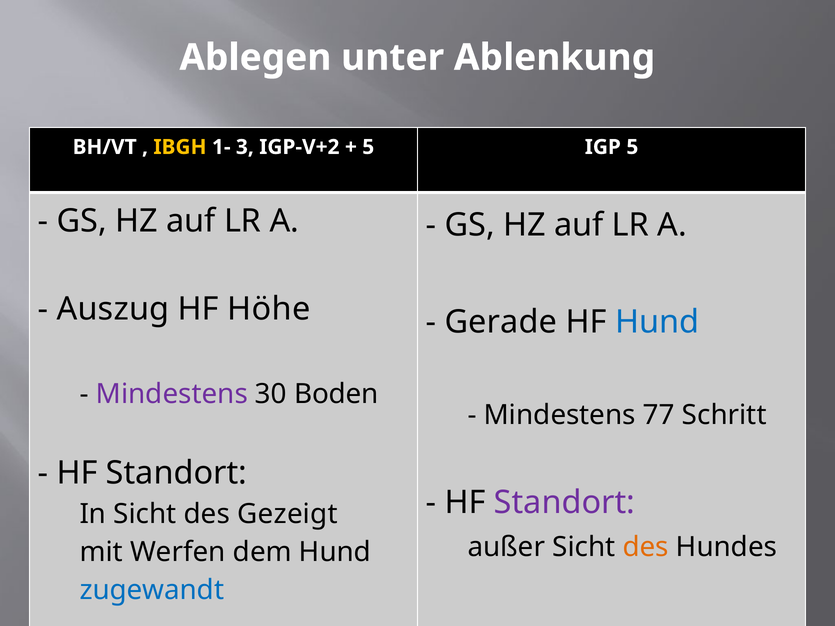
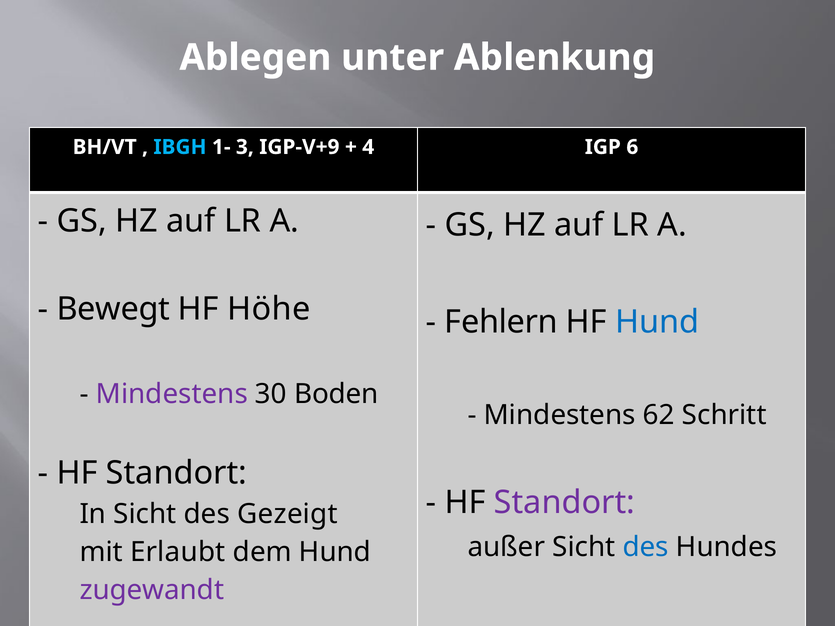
IBGH colour: yellow -> light blue
IGP-V+2: IGP-V+2 -> IGP-V+9
5 at (368, 147): 5 -> 4
IGP 5: 5 -> 6
Auszug: Auszug -> Bewegt
Gerade: Gerade -> Fehlern
77: 77 -> 62
des at (646, 548) colour: orange -> blue
Werfen: Werfen -> Erlaubt
zugewandt colour: blue -> purple
